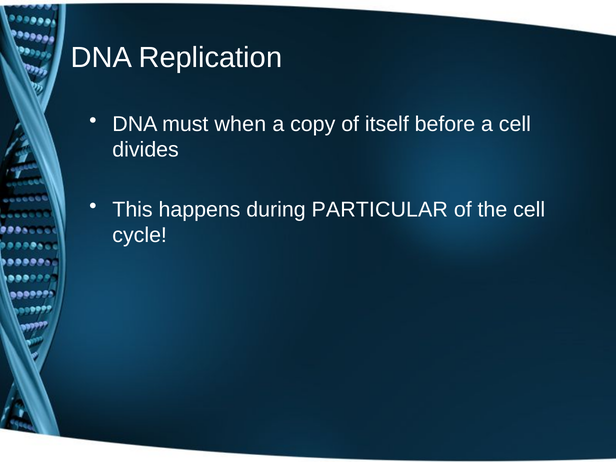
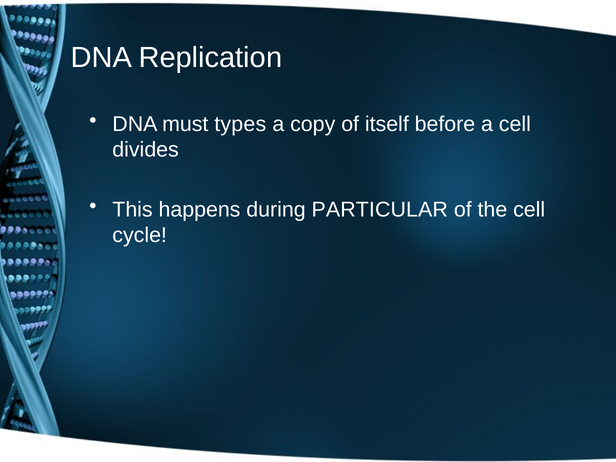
when: when -> types
